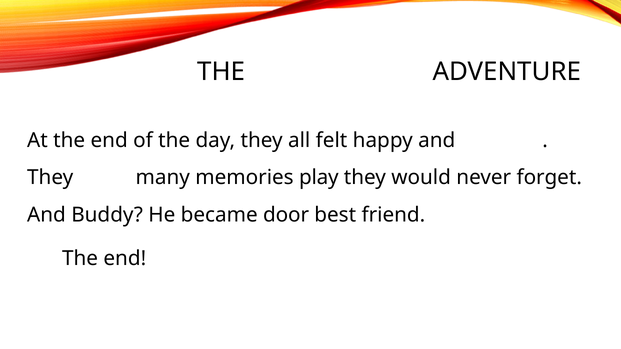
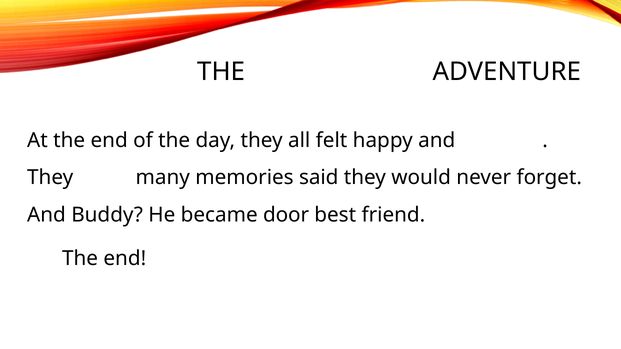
play: play -> said
